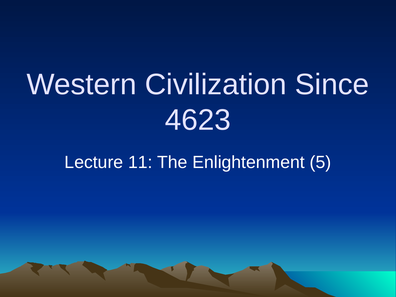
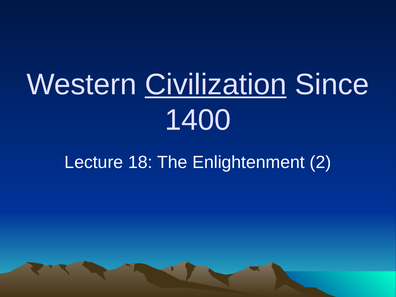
Civilization underline: none -> present
4623: 4623 -> 1400
11: 11 -> 18
5: 5 -> 2
